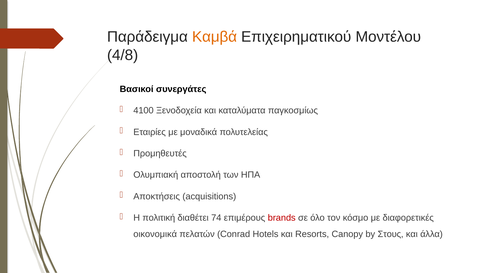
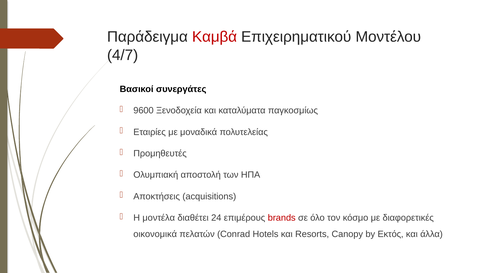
Καμβά colour: orange -> red
4/8: 4/8 -> 4/7
4100: 4100 -> 9600
πολιτική: πολιτική -> μοντέλα
74: 74 -> 24
Στους: Στους -> Εκτός
